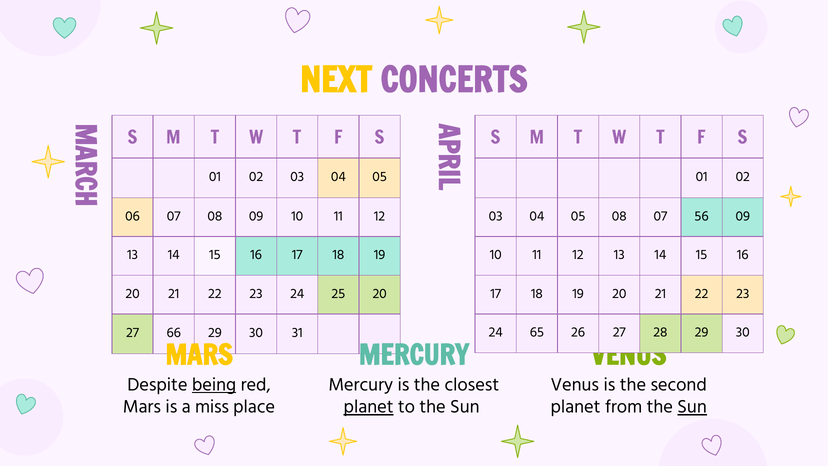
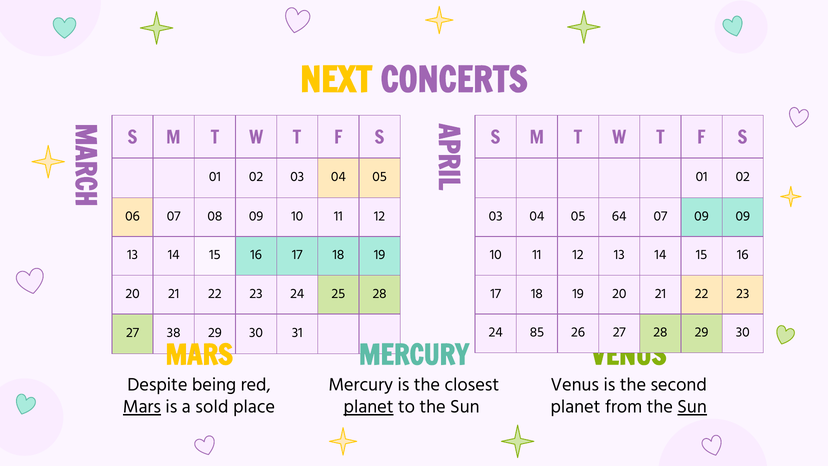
05 08: 08 -> 64
07 56: 56 -> 09
25 20: 20 -> 28
65: 65 -> 85
66: 66 -> 38
being underline: present -> none
Mars at (142, 407) underline: none -> present
miss: miss -> sold
